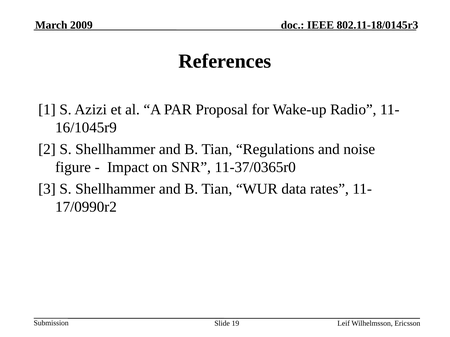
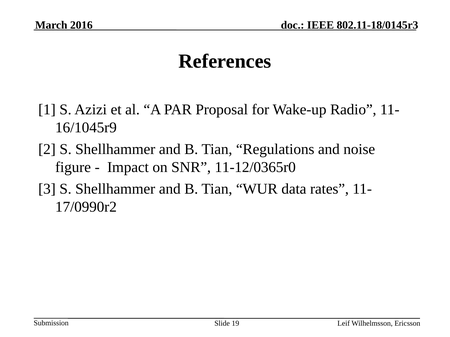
2009: 2009 -> 2016
11-37/0365r0: 11-37/0365r0 -> 11-12/0365r0
